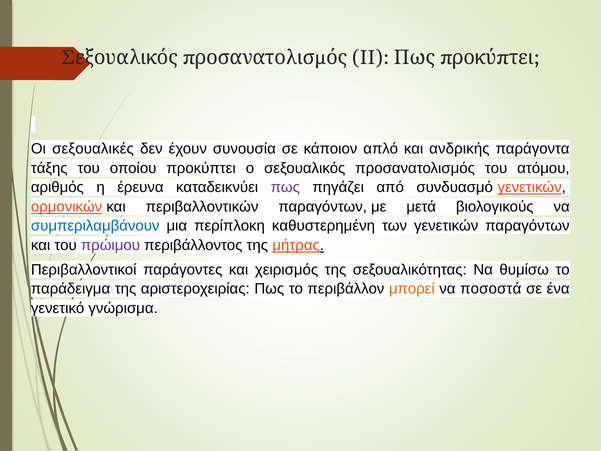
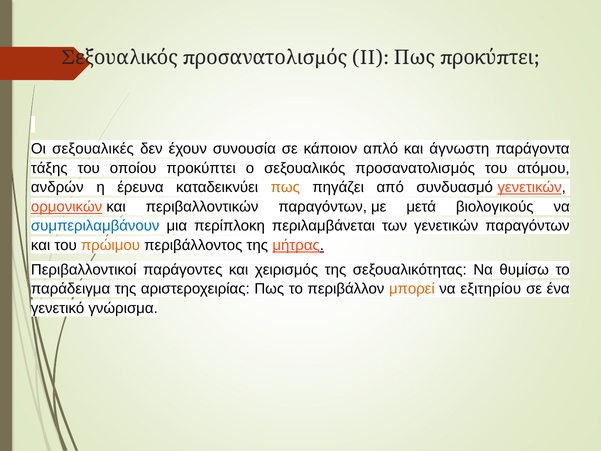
ανδρικής: ανδρικής -> άγνωστη
αριθμός: αριθμός -> ανδρών
πως at (285, 187) colour: purple -> orange
καθυστερημένη: καθυστερημένη -> περιλαμβάνεται
πρώιμου colour: purple -> orange
ποσοστά: ποσοστά -> εξιτηρίου
